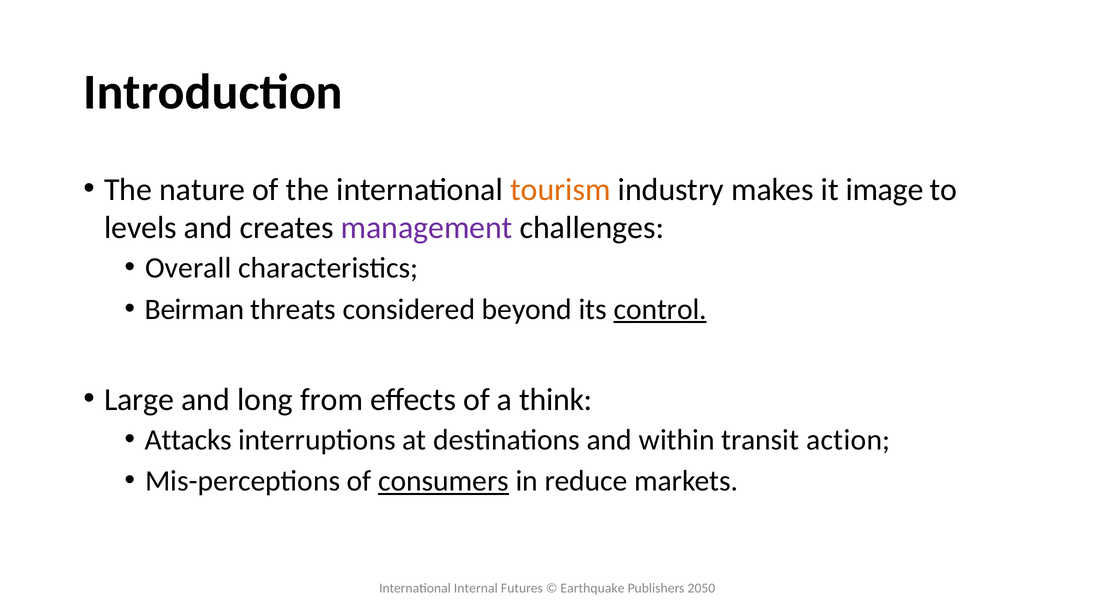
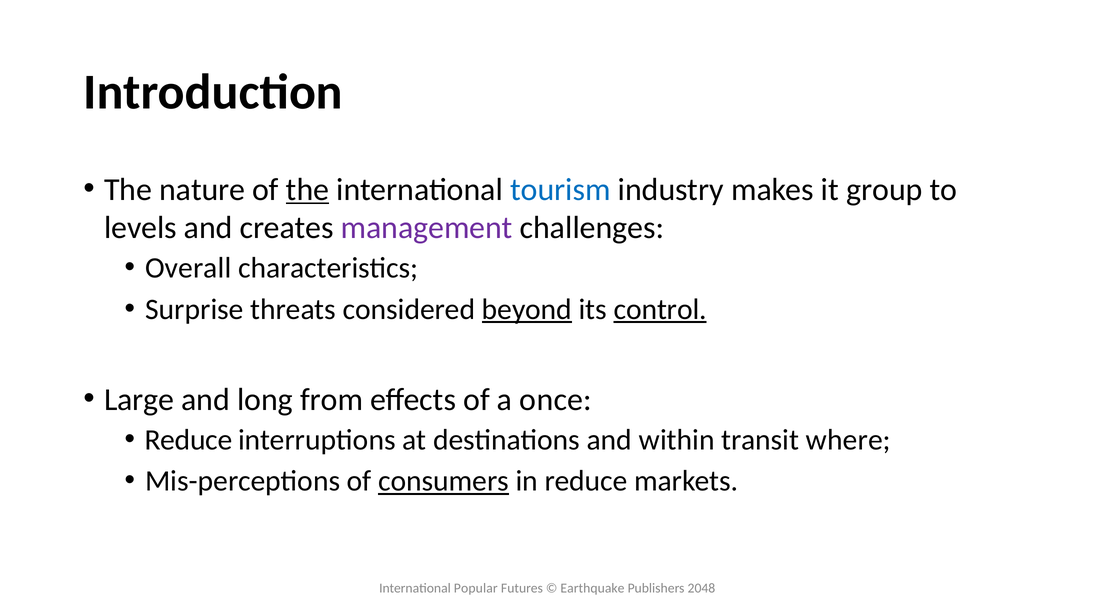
the at (308, 189) underline: none -> present
tourism colour: orange -> blue
image: image -> group
Beirman: Beirman -> Surprise
beyond underline: none -> present
think: think -> once
Attacks at (188, 440): Attacks -> Reduce
action: action -> where
Internal: Internal -> Popular
2050: 2050 -> 2048
